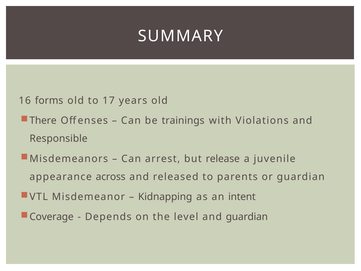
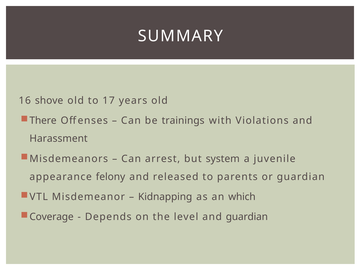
forms: forms -> shove
Responsible: Responsible -> Harassment
release: release -> system
across: across -> felony
intent: intent -> which
